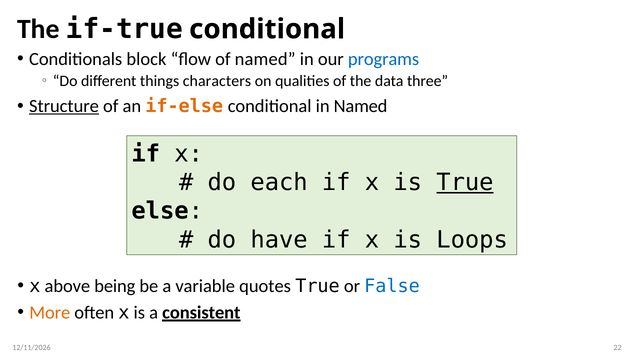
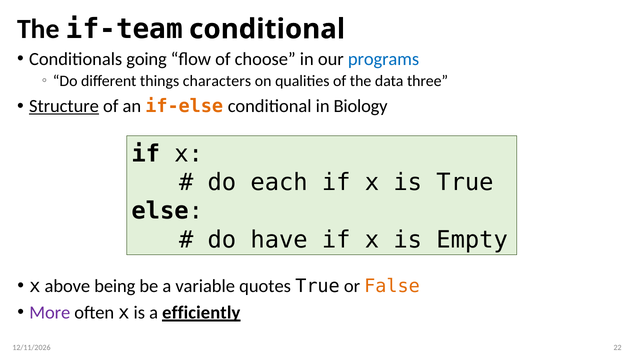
if-true: if-true -> if-team
block: block -> going
of named: named -> choose
in Named: Named -> Biology
True at (465, 182) underline: present -> none
Loops: Loops -> Empty
False colour: blue -> orange
More colour: orange -> purple
consistent: consistent -> efficiently
